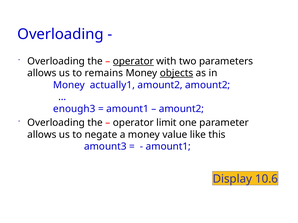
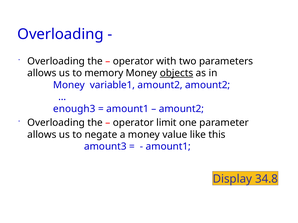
operator at (133, 61) underline: present -> none
remains: remains -> memory
actually1: actually1 -> variable1
10.6: 10.6 -> 34.8
